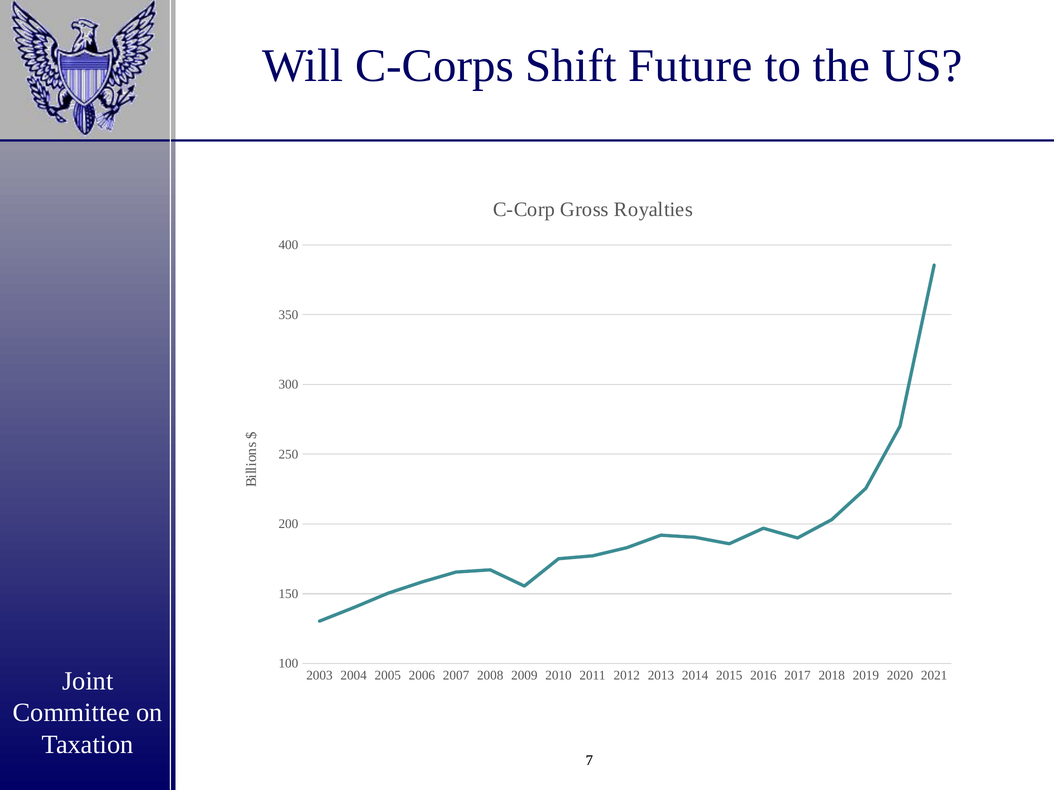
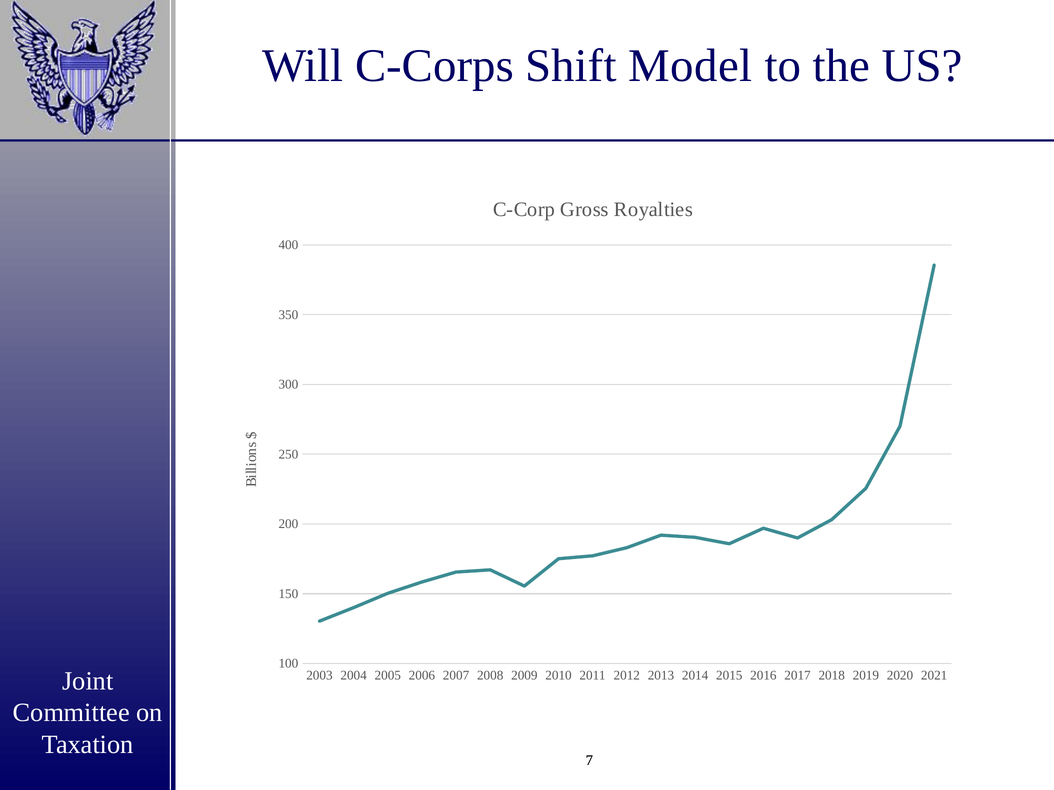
Future: Future -> Model
